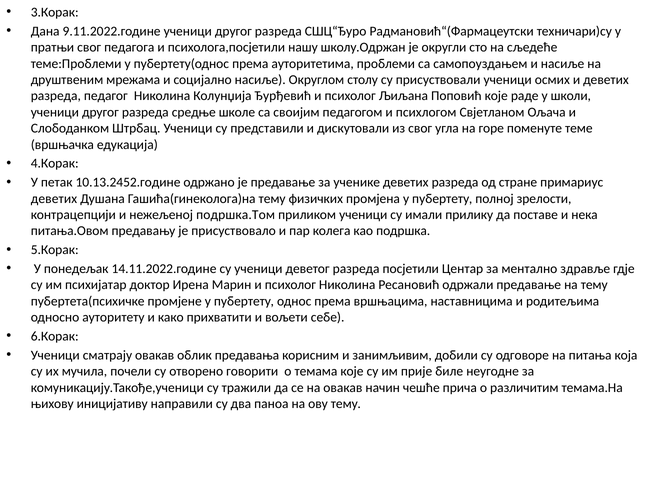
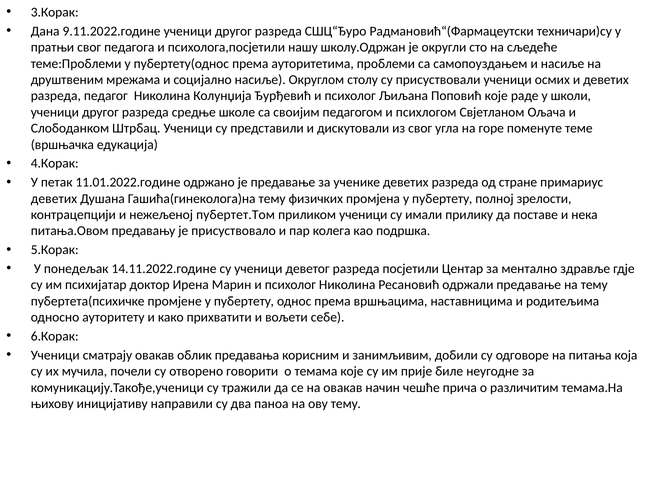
10.13.2452.године: 10.13.2452.године -> 11.01.2022.године
подршка.Том: подршка.Том -> пубертет.Том
